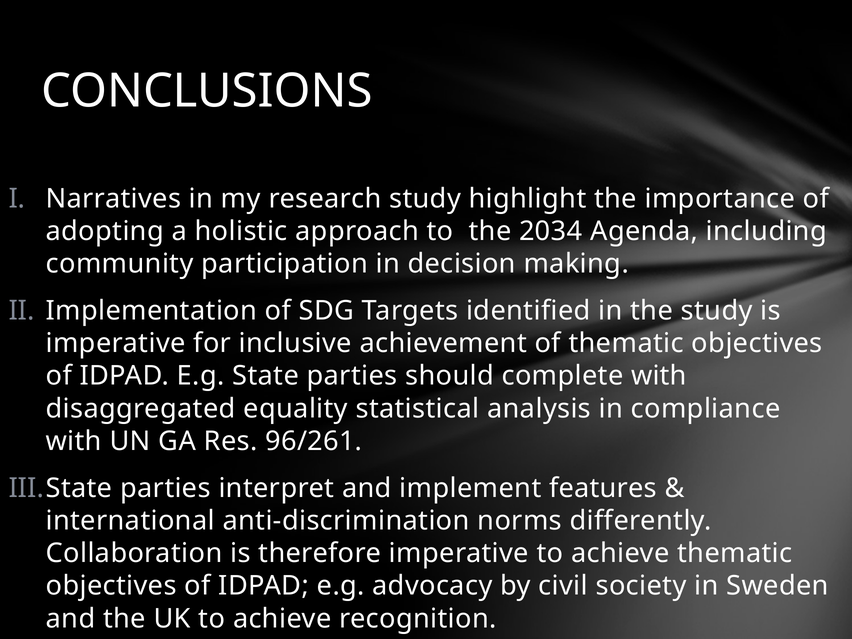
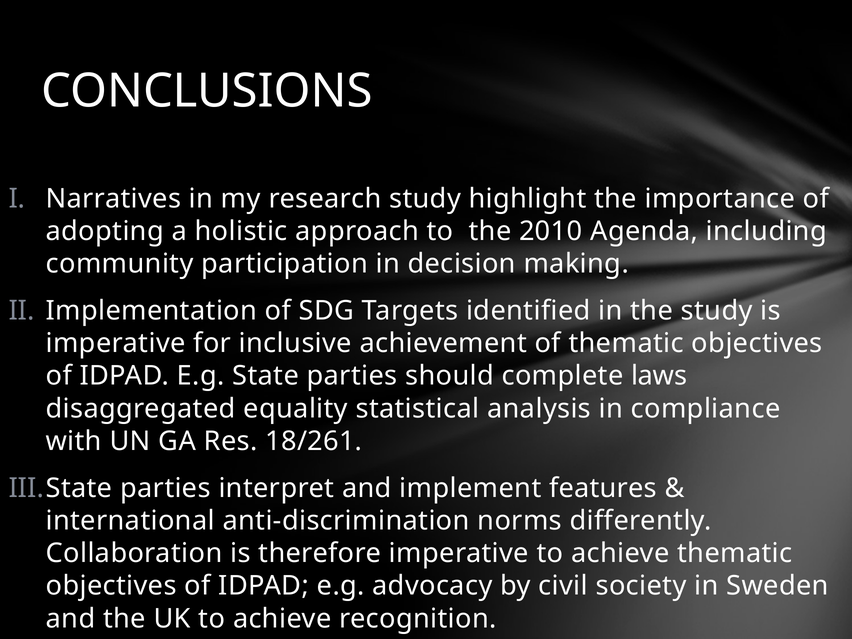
2034: 2034 -> 2010
complete with: with -> laws
96/261: 96/261 -> 18/261
